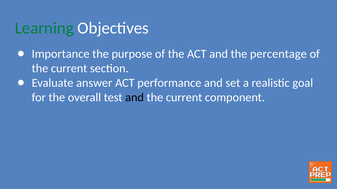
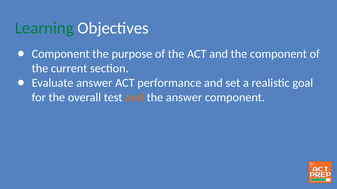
Importance at (61, 54): Importance -> Component
the percentage: percentage -> component
and at (135, 98) colour: black -> orange
current at (184, 98): current -> answer
